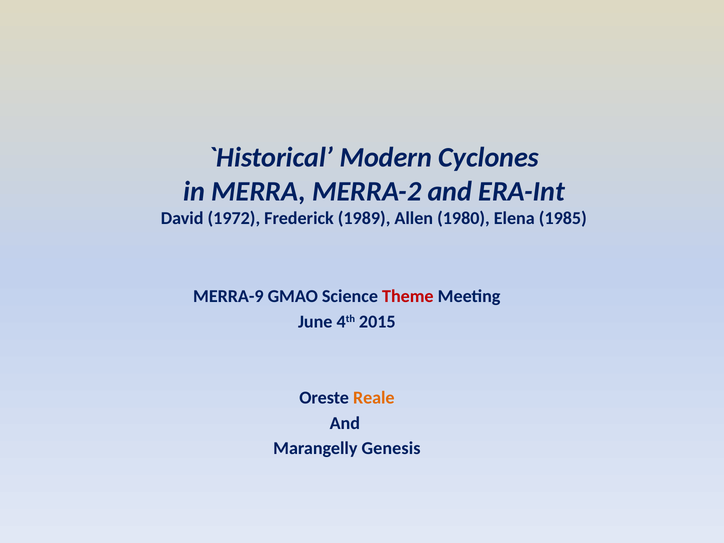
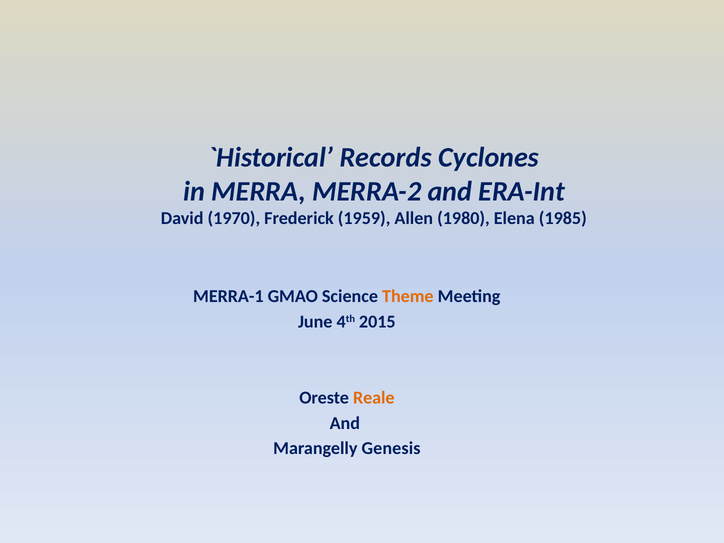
Modern: Modern -> Records
1972: 1972 -> 1970
1989: 1989 -> 1959
MERRA-9: MERRA-9 -> MERRA-1
Theme colour: red -> orange
